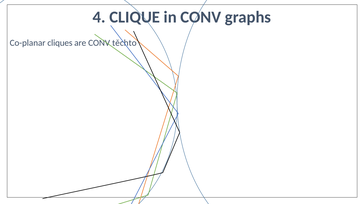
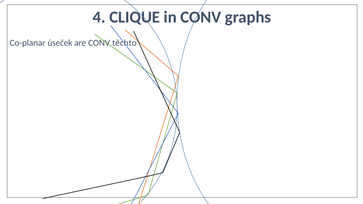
cliques: cliques -> úseček
